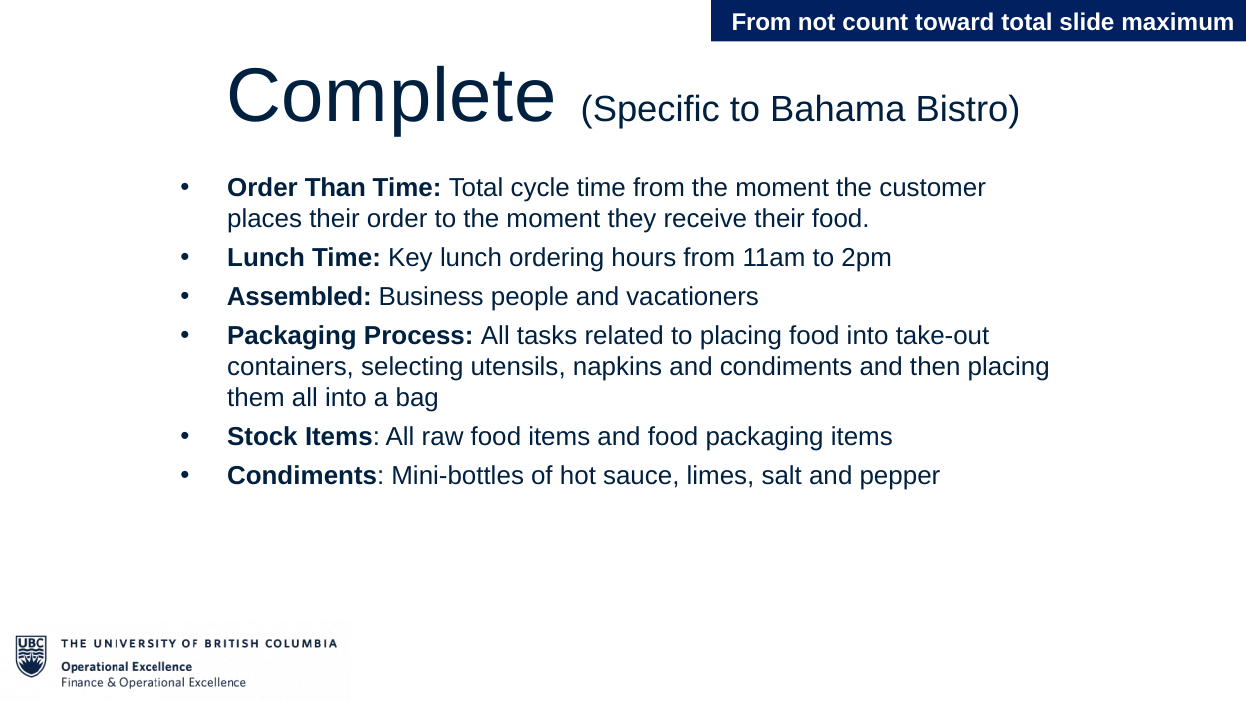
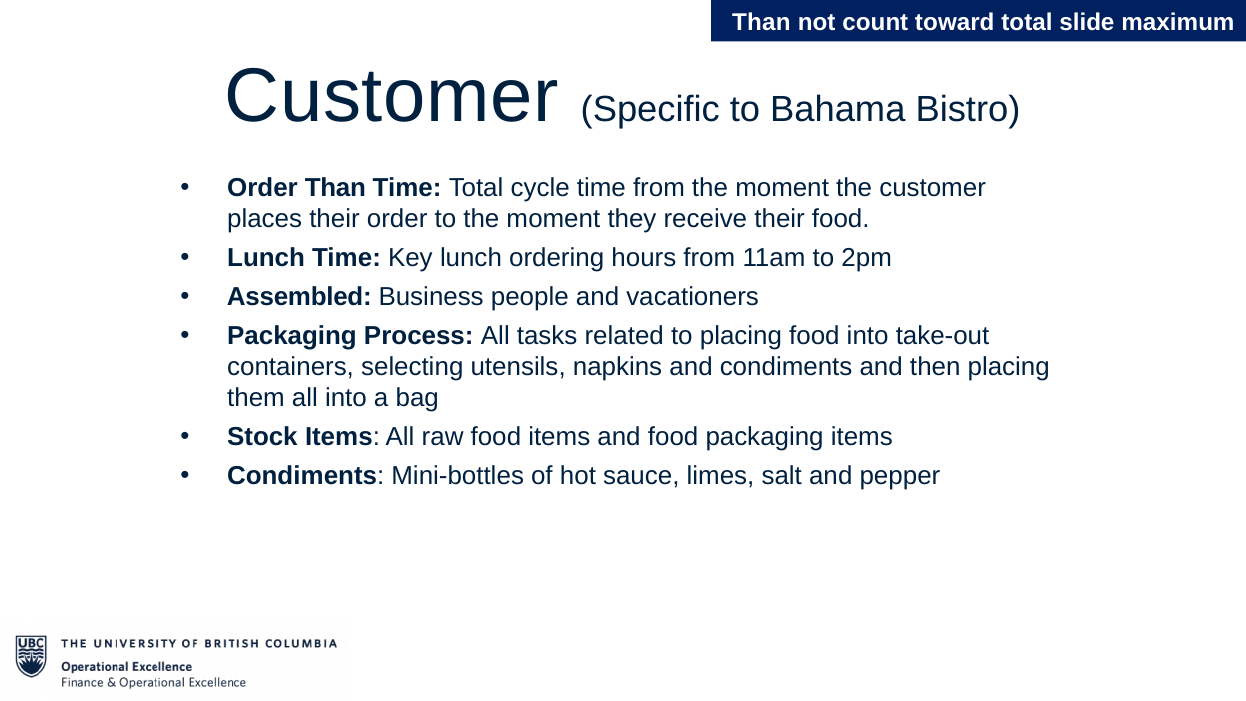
From at (762, 22): From -> Than
Complete at (392, 96): Complete -> Customer
